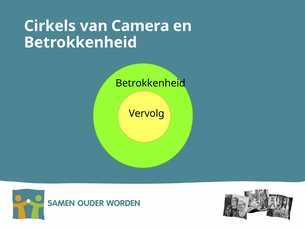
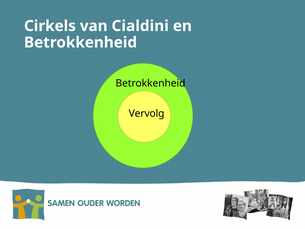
Camera: Camera -> Cialdini
